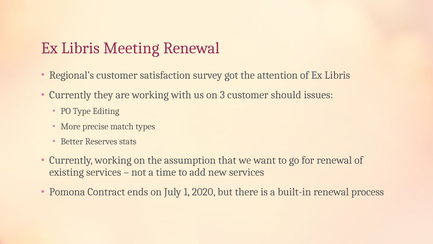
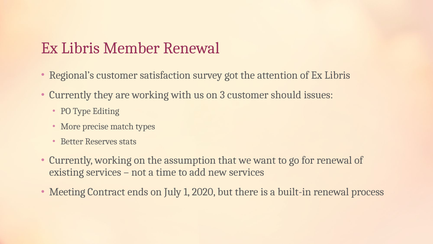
Meeting: Meeting -> Member
Pomona: Pomona -> Meeting
